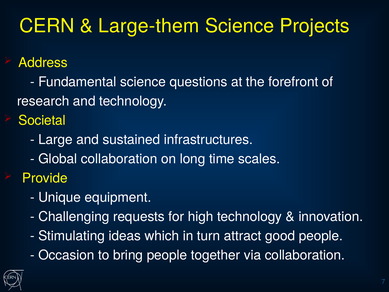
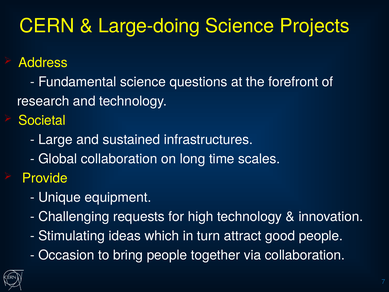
Large-them: Large-them -> Large-doing
